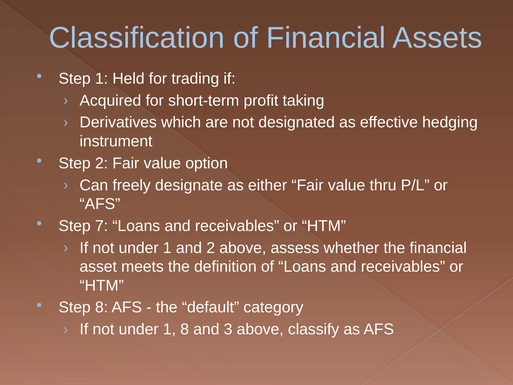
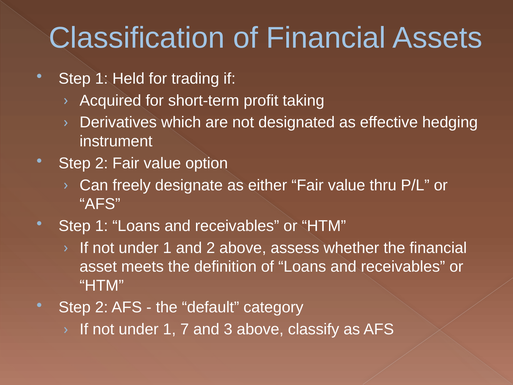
7 at (102, 226): 7 -> 1
8 at (102, 307): 8 -> 2
1 8: 8 -> 7
